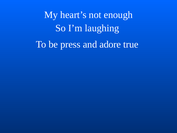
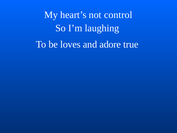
enough: enough -> control
press: press -> loves
